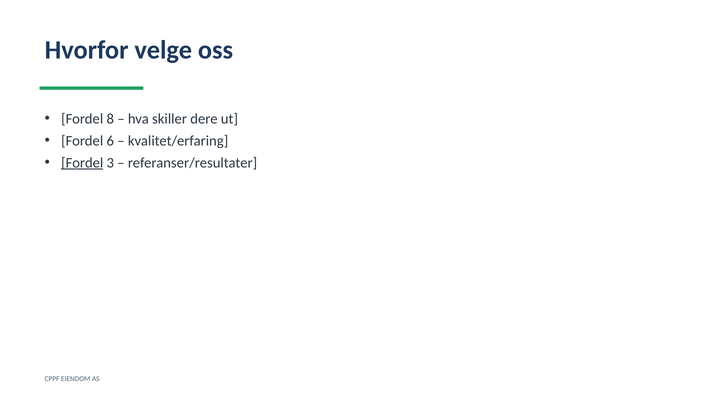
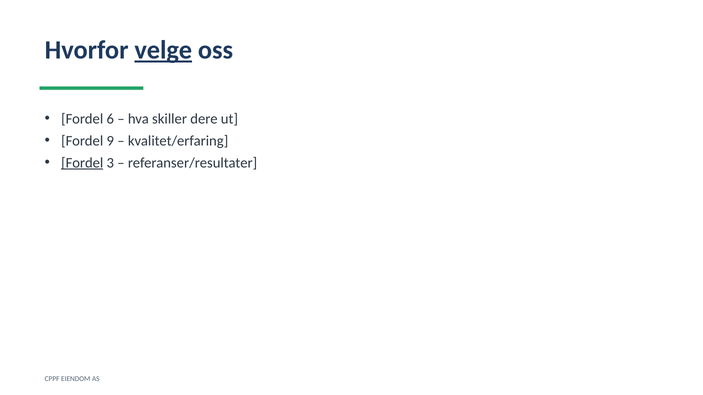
velge underline: none -> present
8: 8 -> 6
6: 6 -> 9
